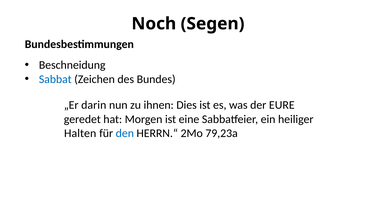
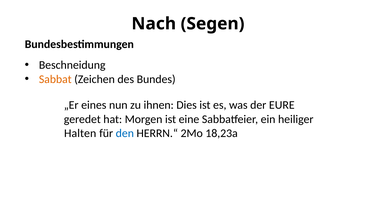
Noch: Noch -> Nach
Sabbat colour: blue -> orange
darin: darin -> eines
79,23a: 79,23a -> 18,23a
